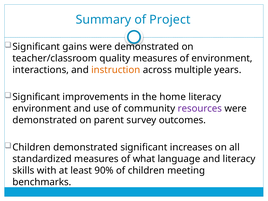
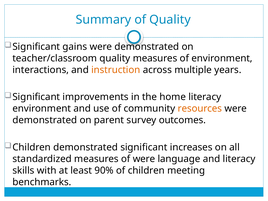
of Project: Project -> Quality
resources colour: purple -> orange
of what: what -> were
